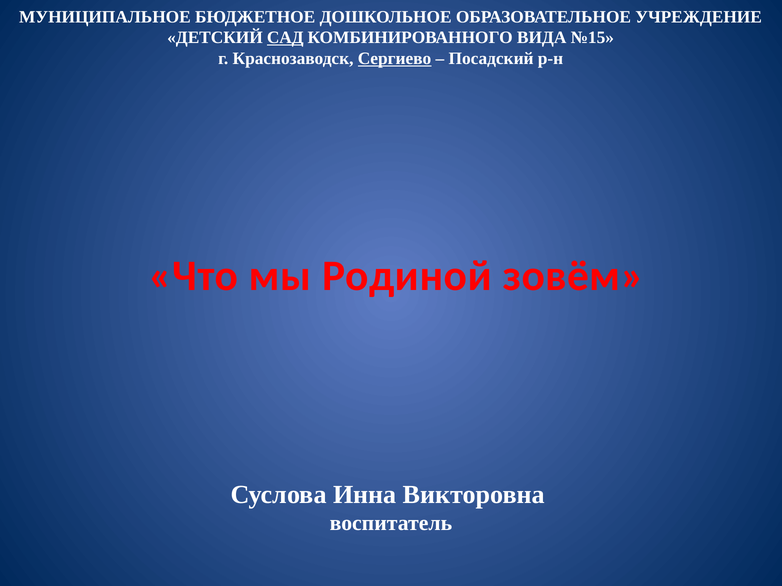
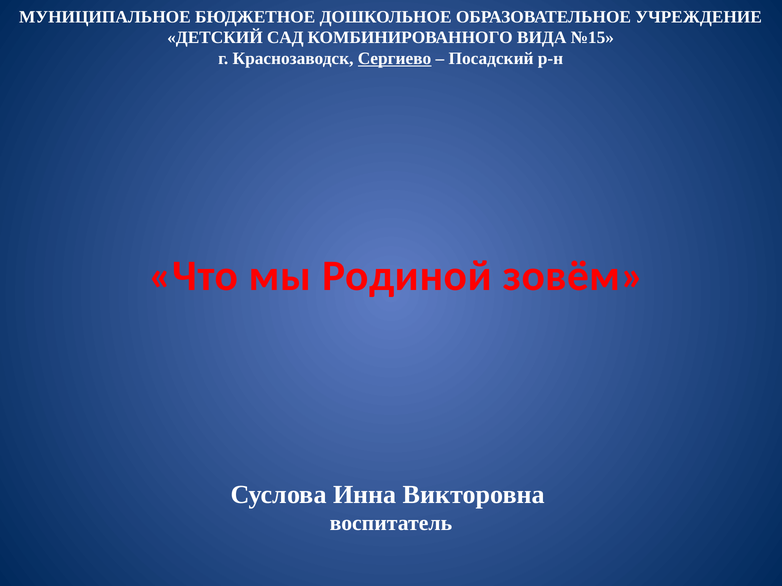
САД underline: present -> none
